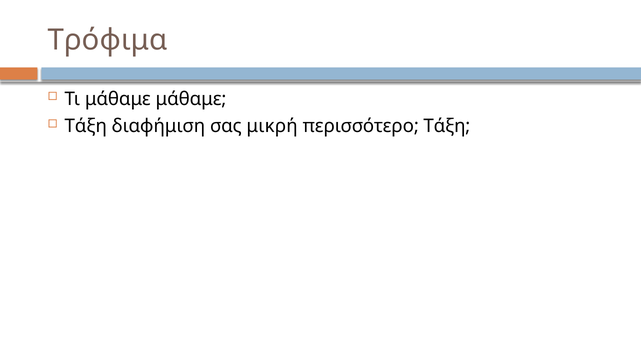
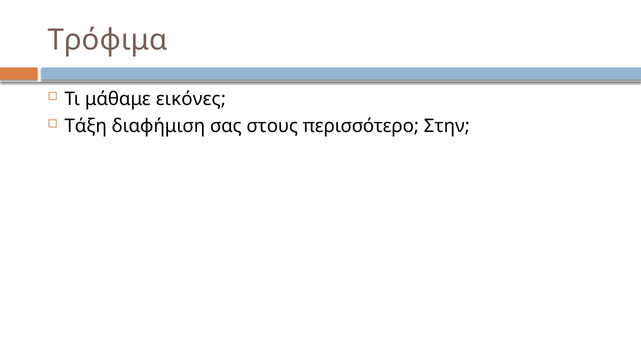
μάθαμε μάθαμε: μάθαμε -> εικόνες
μικρή: μικρή -> στους
περισσότερο Τάξη: Τάξη -> Στην
